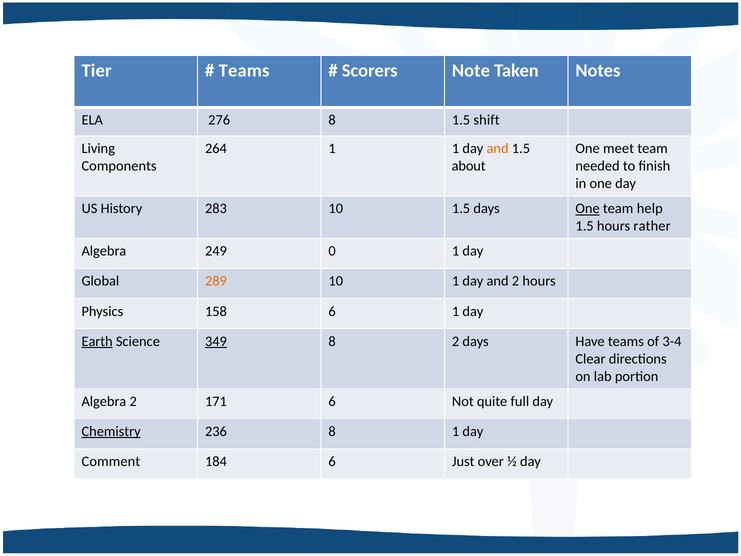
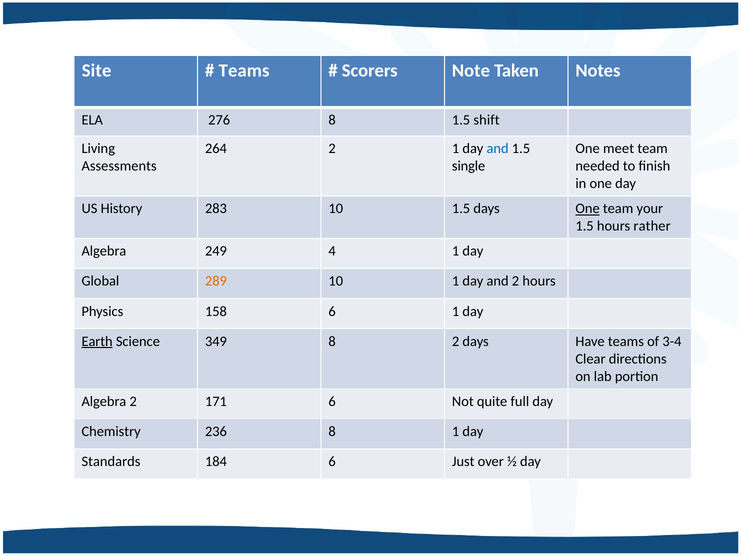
Tier: Tier -> Site
264 1: 1 -> 2
and at (498, 148) colour: orange -> blue
Components: Components -> Assessments
about: about -> single
help: help -> your
0: 0 -> 4
349 underline: present -> none
Chemistry underline: present -> none
Comment: Comment -> Standards
